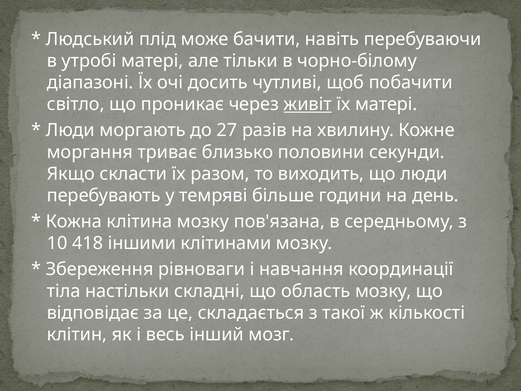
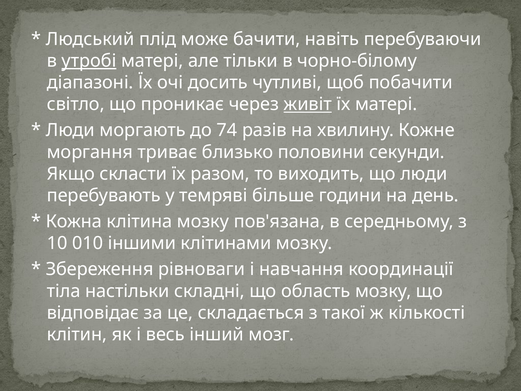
утробі underline: none -> present
27: 27 -> 74
418: 418 -> 010
